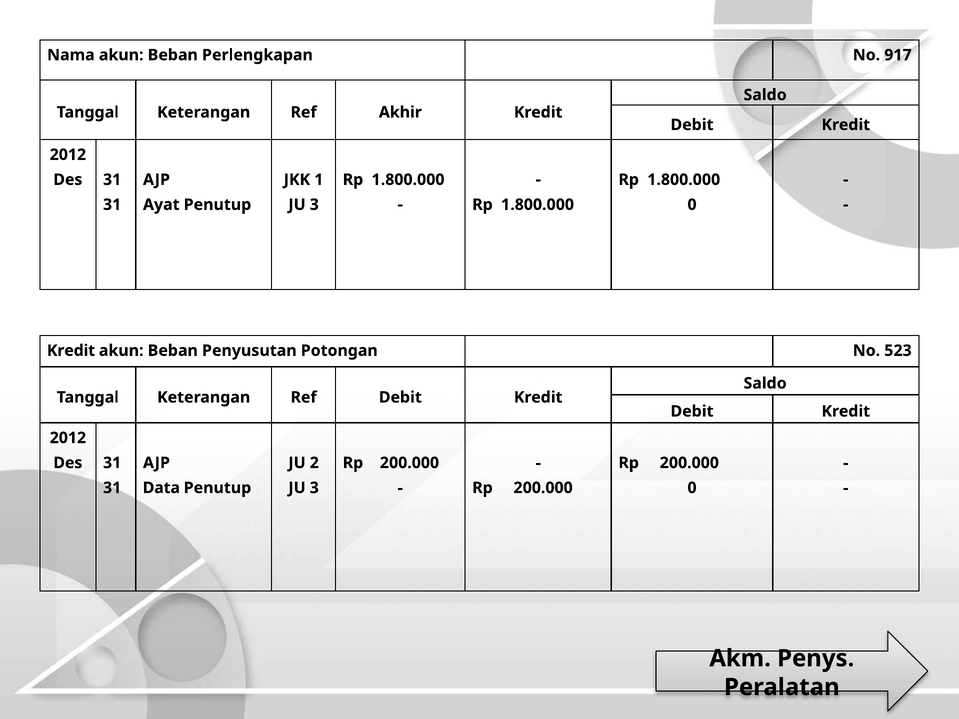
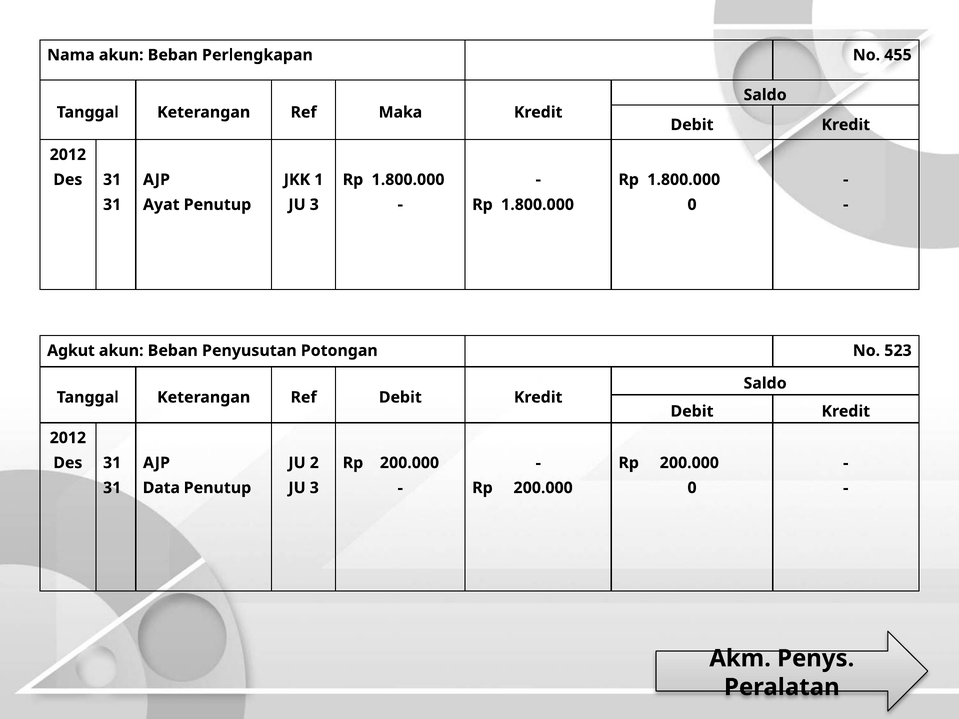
917: 917 -> 455
Akhir: Akhir -> Maka
Kredit at (71, 351): Kredit -> Agkut
